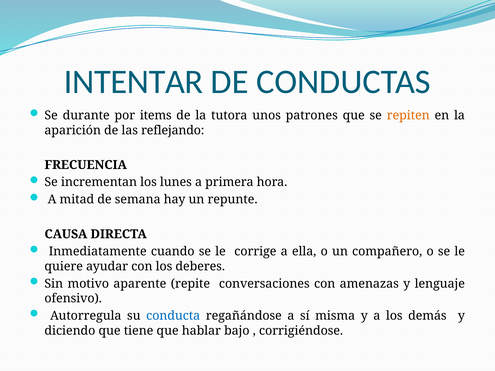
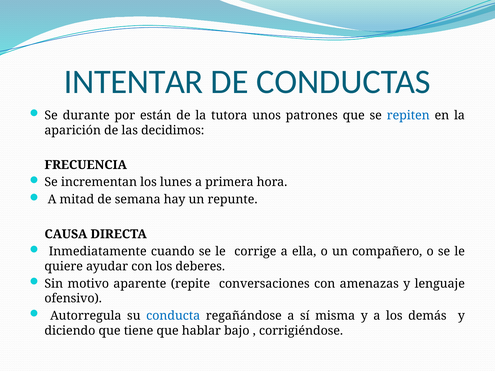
items: items -> están
repiten colour: orange -> blue
reflejando: reflejando -> decidimos
